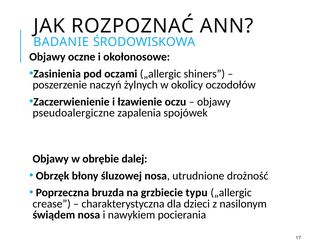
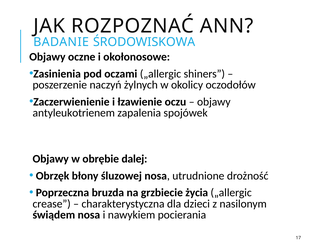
pseudoalergiczne: pseudoalergiczne -> antyleukotrienem
typu: typu -> życia
